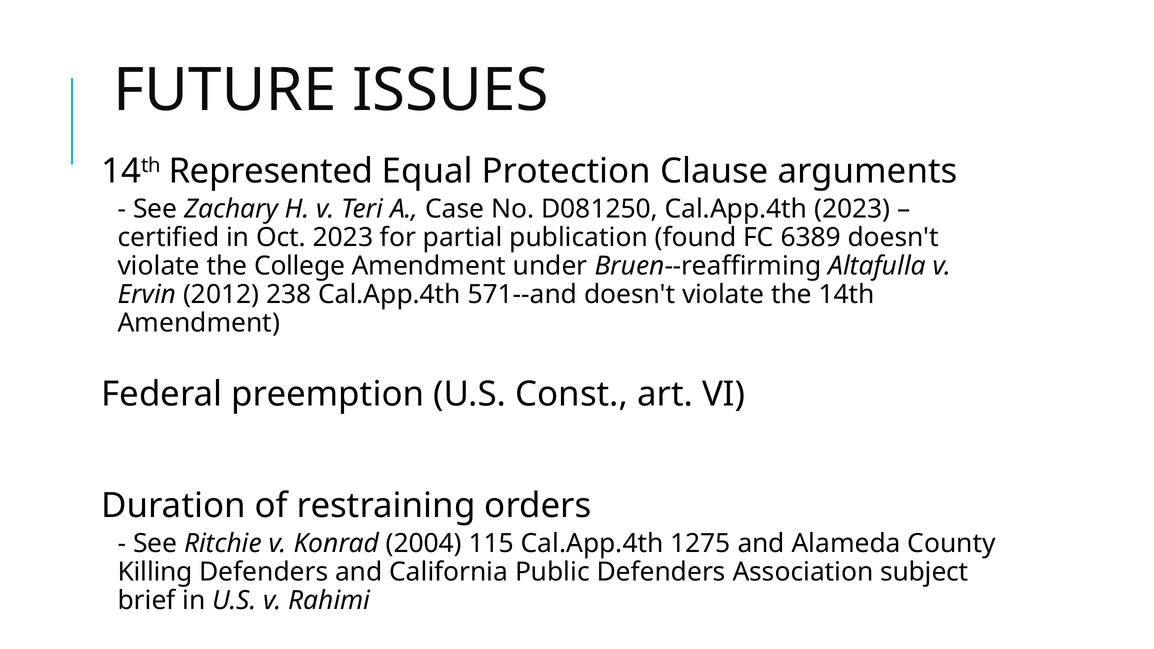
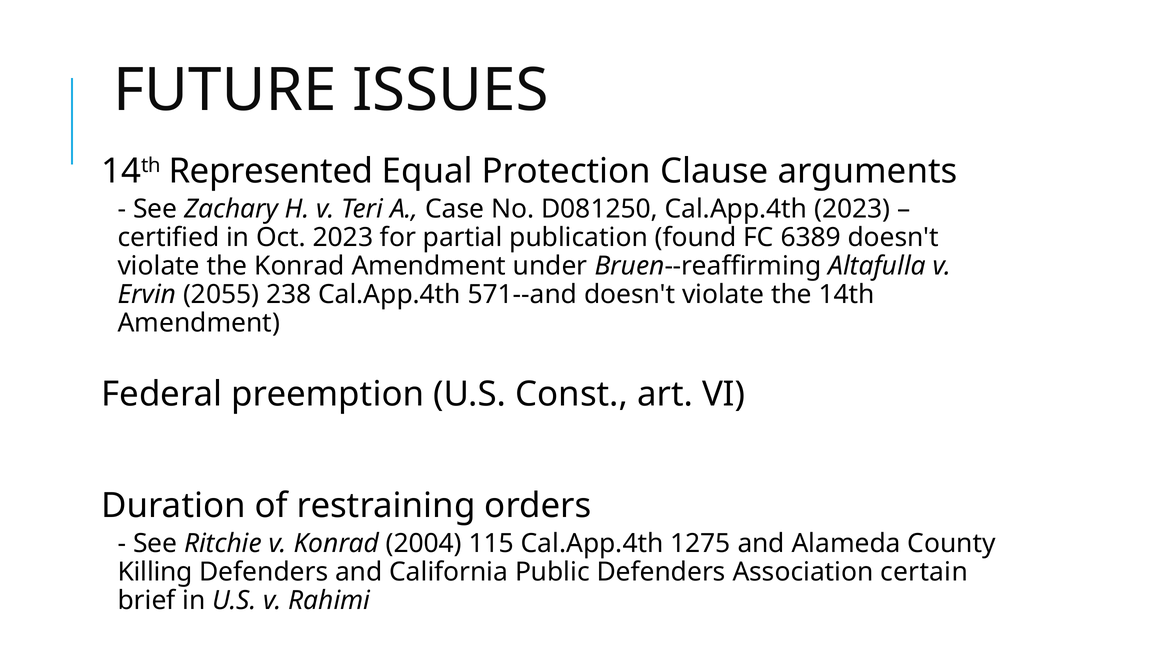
the College: College -> Konrad
2012: 2012 -> 2055
subject: subject -> certain
